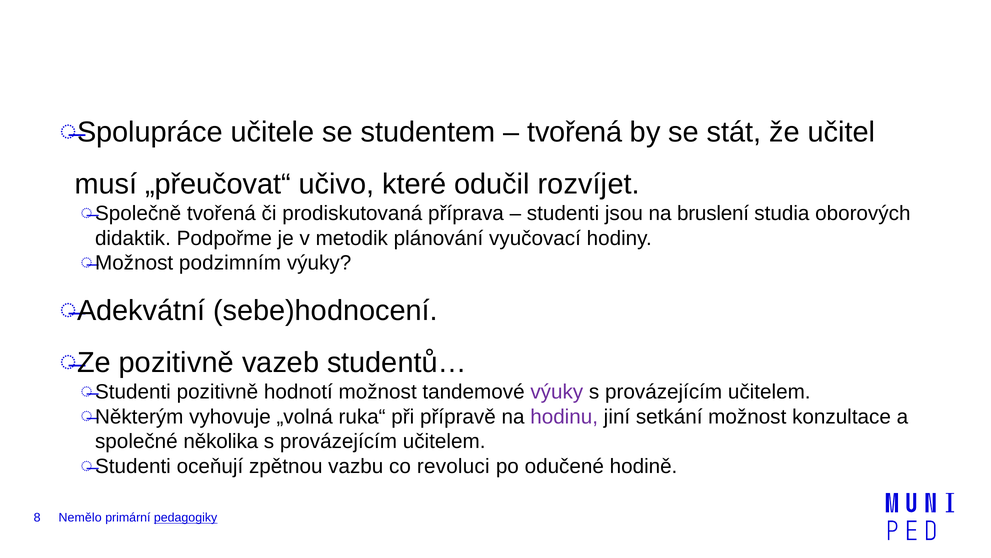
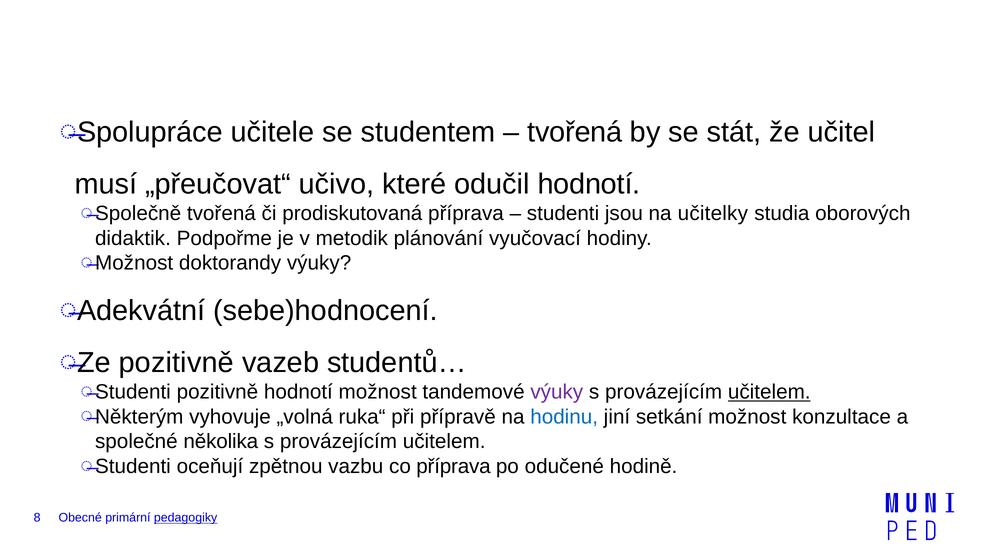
odučil rozvíjet: rozvíjet -> hodnotí
bruslení: bruslení -> učitelky
podzimním: podzimním -> doktorandy
učitelem at (769, 392) underline: none -> present
hodinu colour: purple -> blue
co revoluci: revoluci -> příprava
Nemělo: Nemělo -> Obecné
